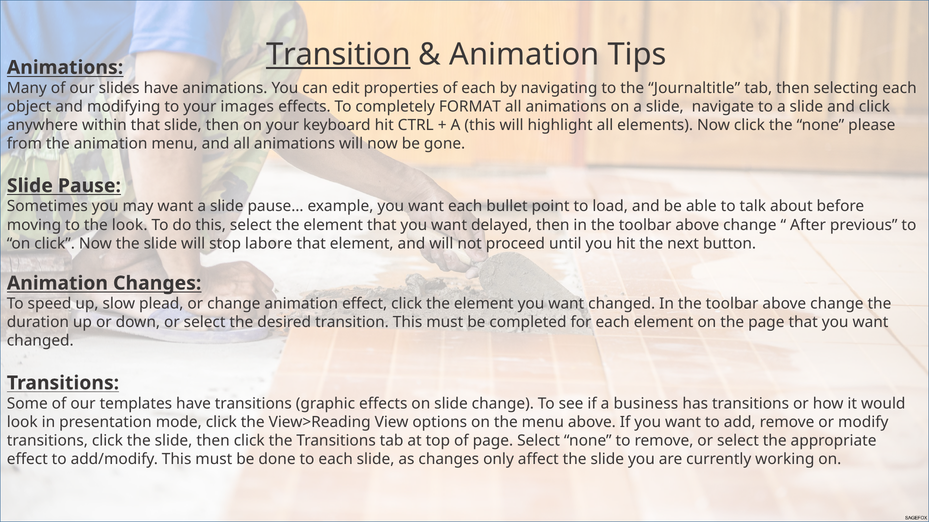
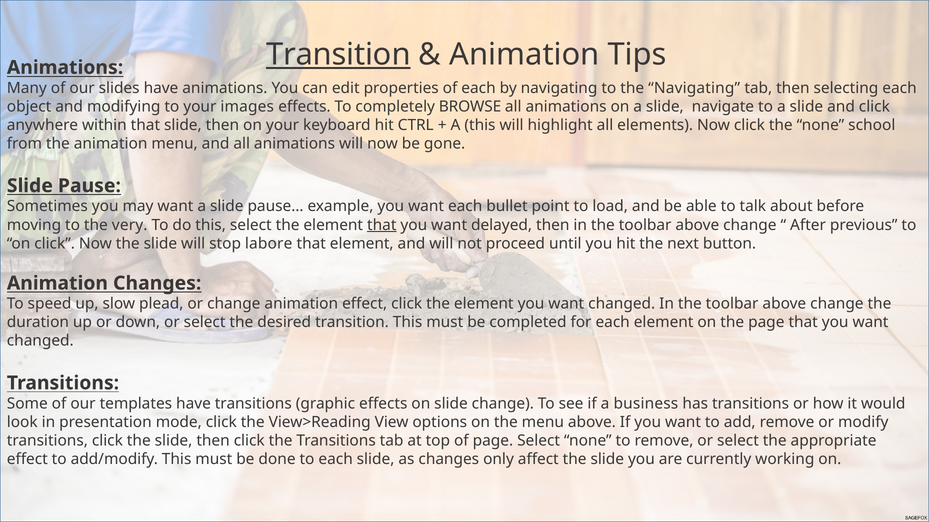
the Journaltitle: Journaltitle -> Navigating
FORMAT: FORMAT -> BROWSE
please: please -> school
the look: look -> very
that at (382, 225) underline: none -> present
